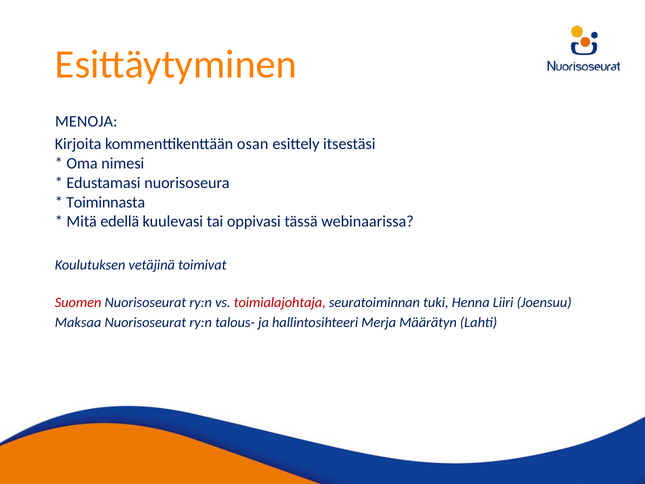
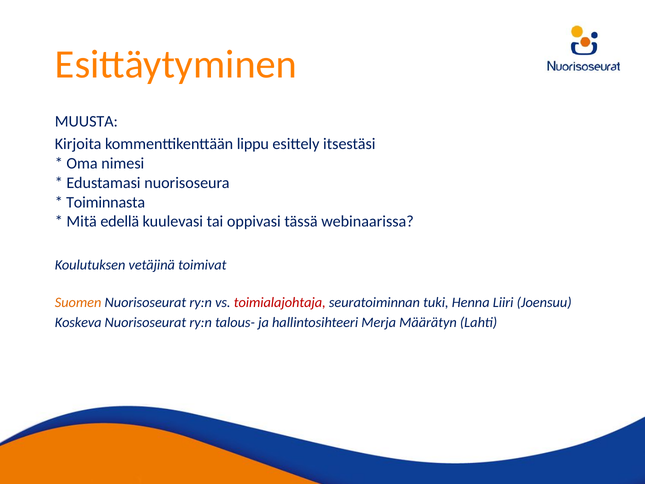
MENOJA: MENOJA -> MUUSTA
osan: osan -> lippu
Suomen colour: red -> orange
Maksaa: Maksaa -> Koskeva
